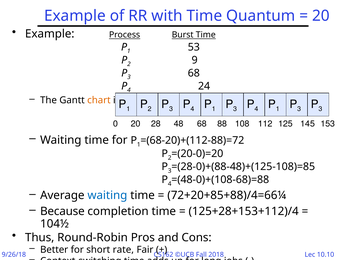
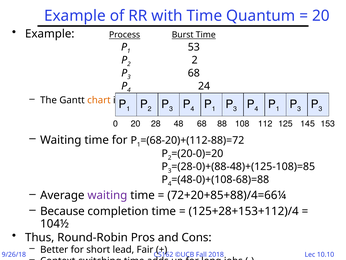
9 at (195, 60): 9 -> 2
waiting at (107, 195) colour: blue -> purple
rate: rate -> lead
